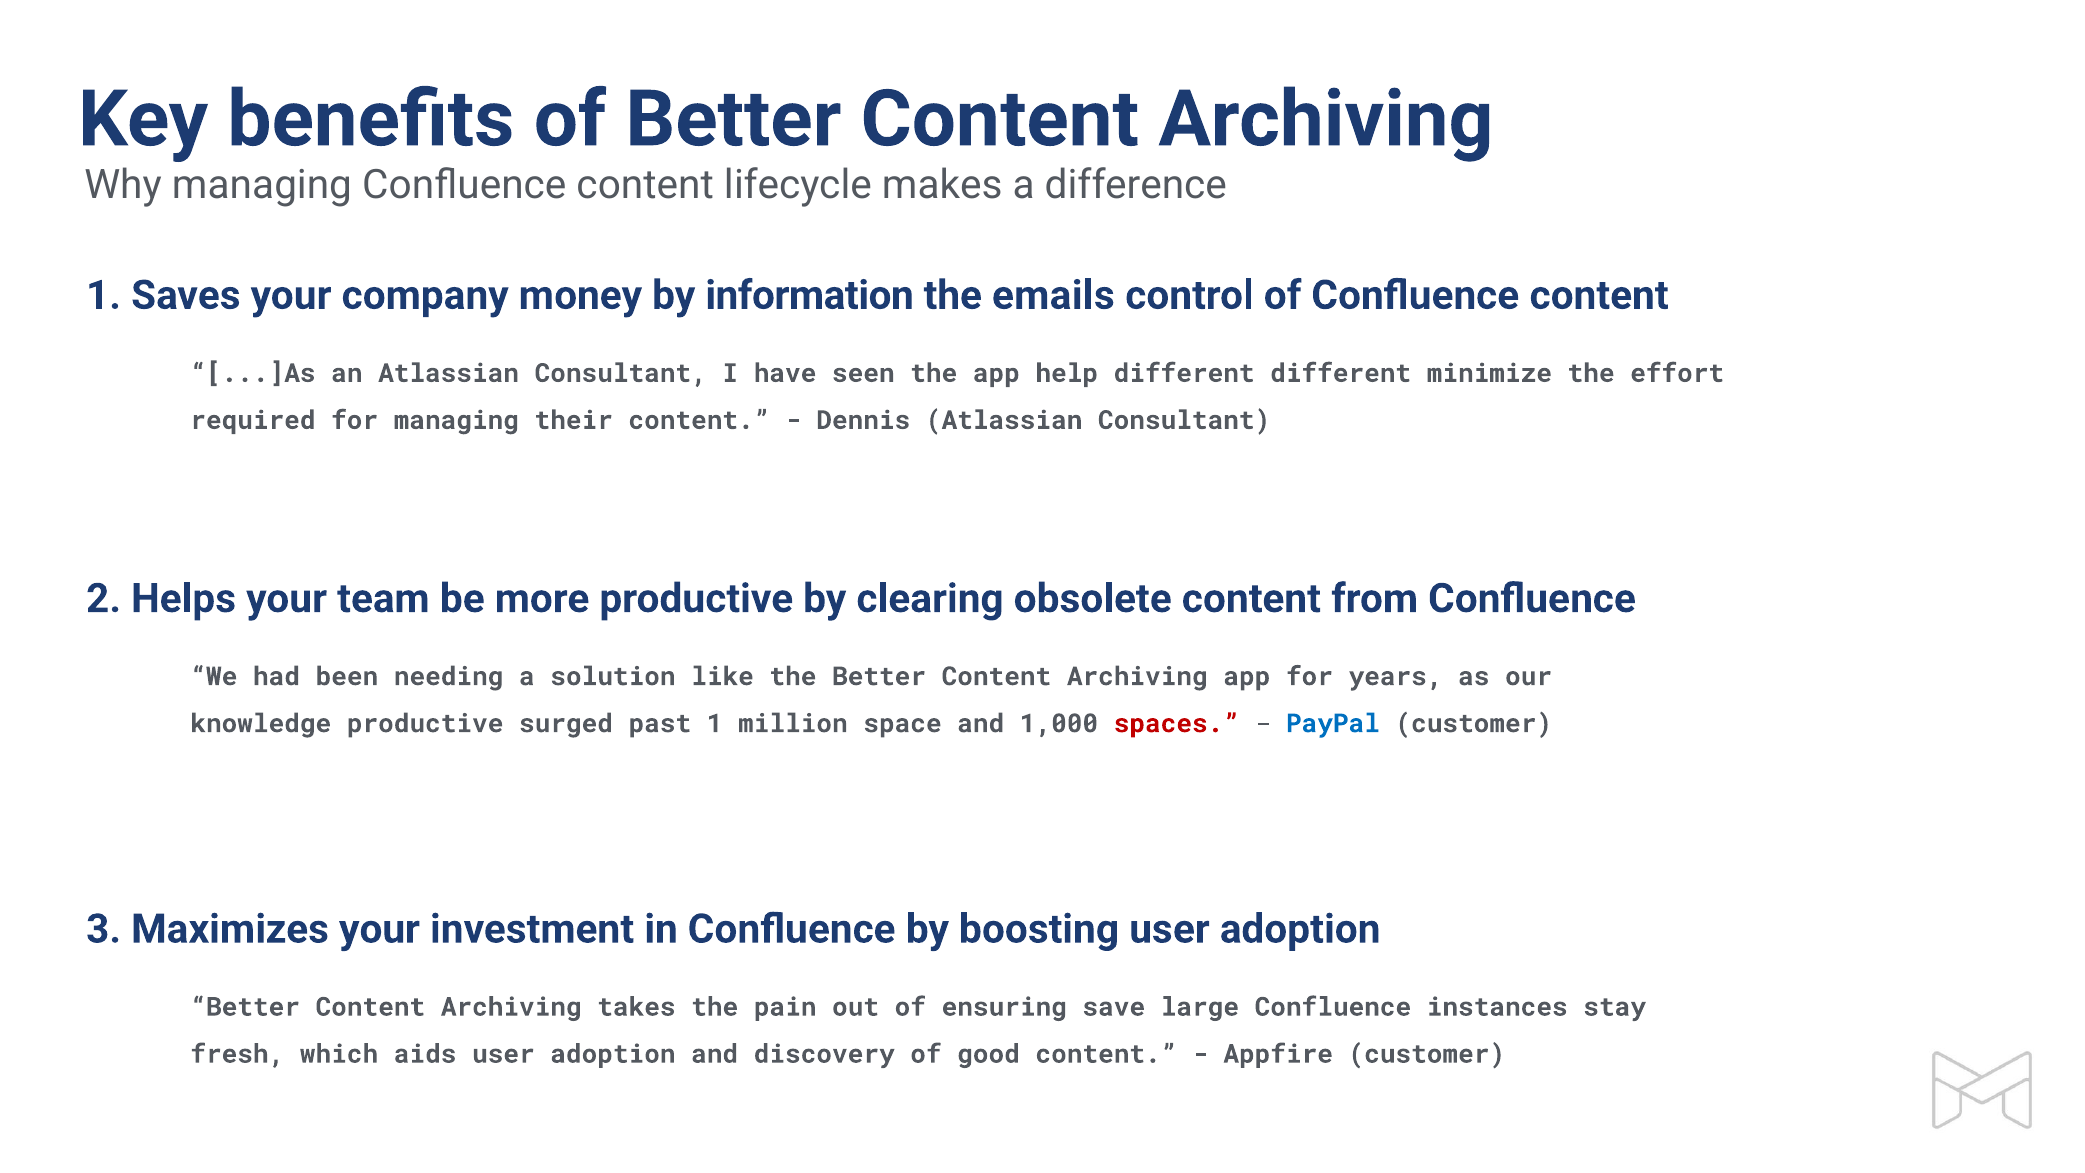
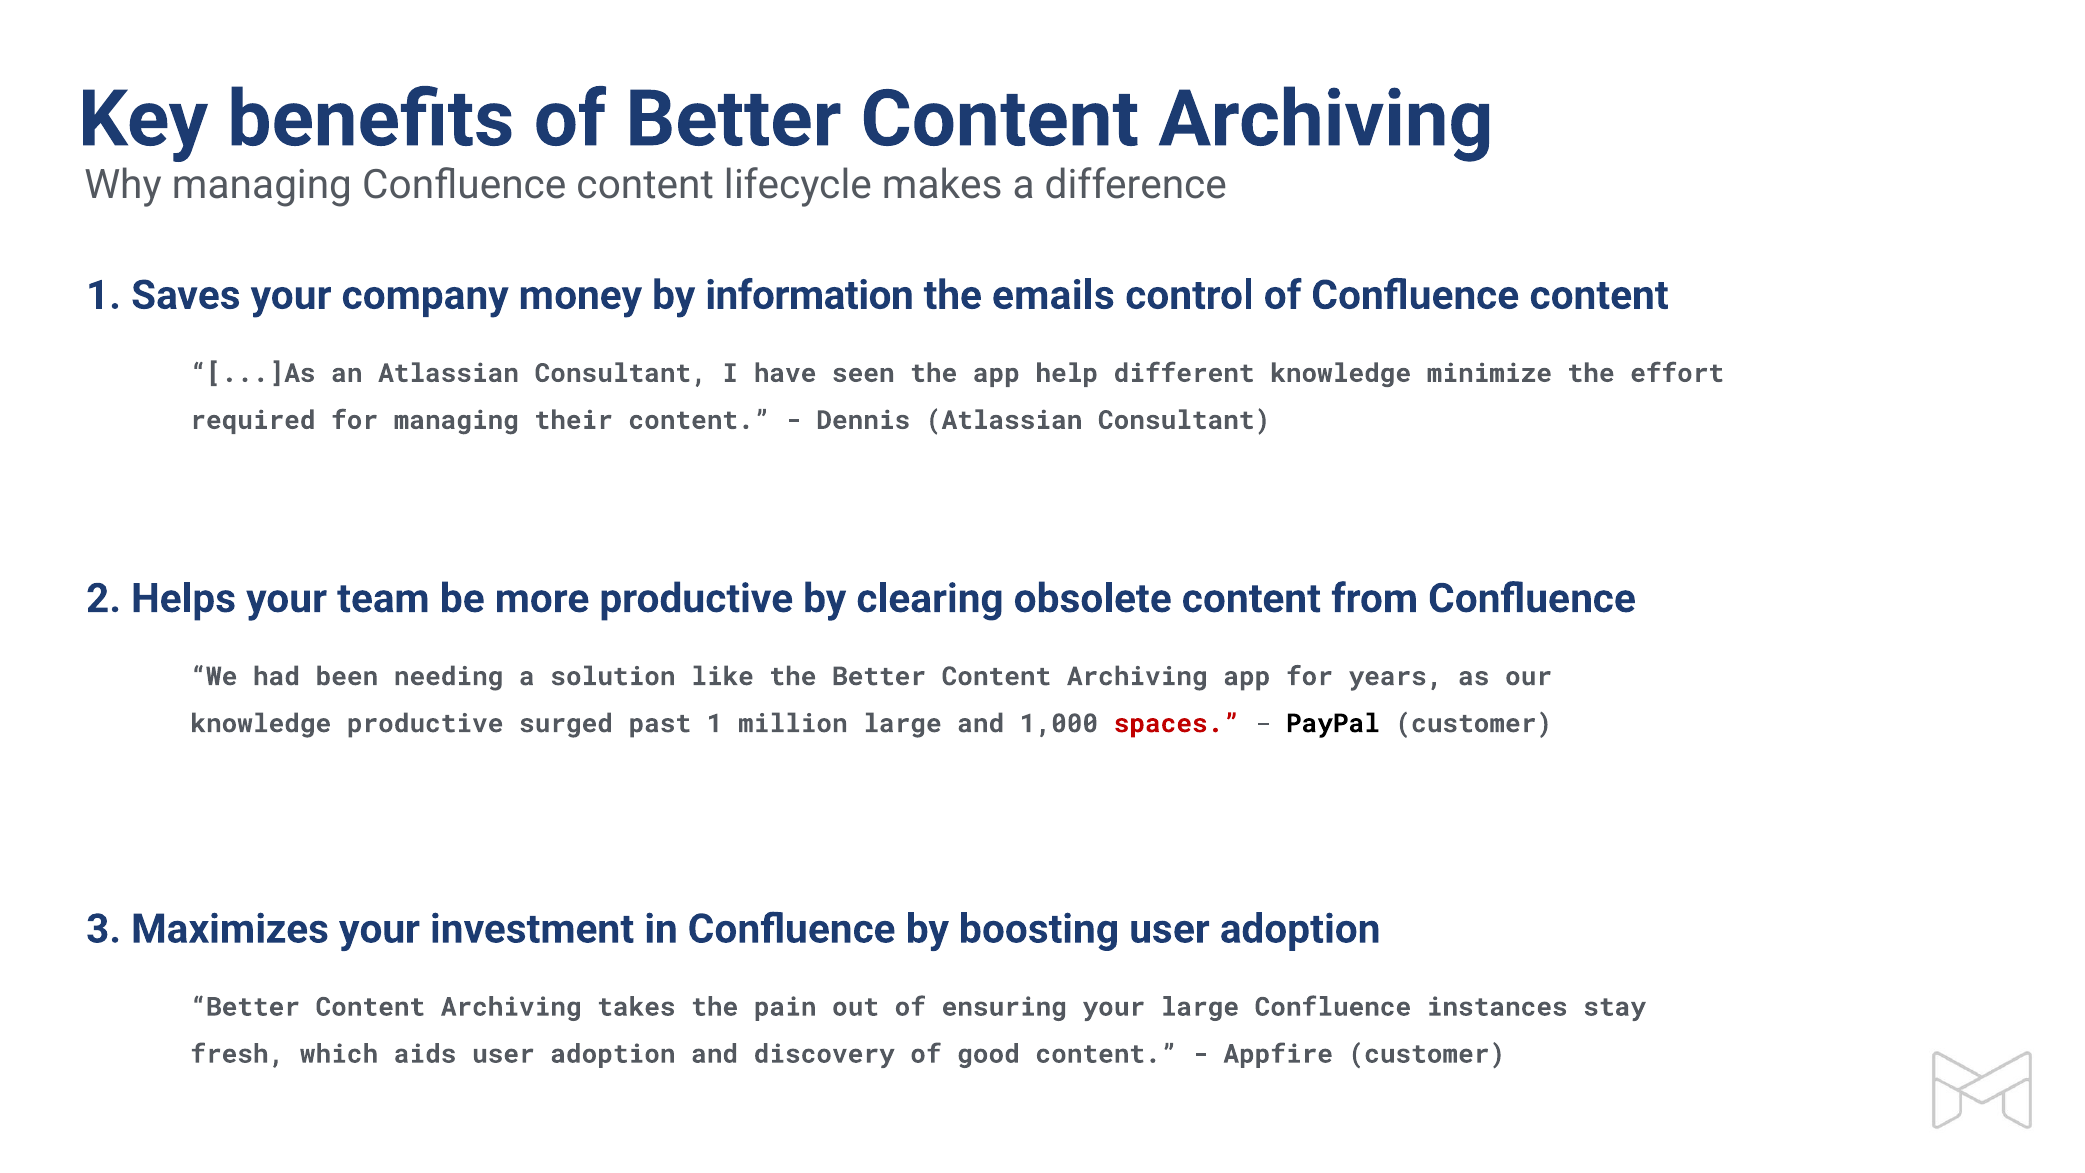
different different: different -> knowledge
million space: space -> large
PayPal colour: blue -> black
ensuring save: save -> your
